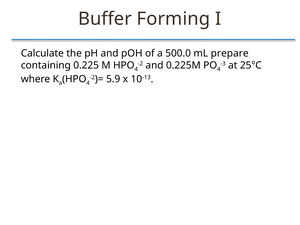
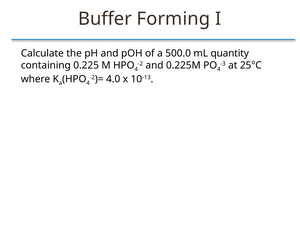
prepare: prepare -> quantity
5.9: 5.9 -> 4.0
